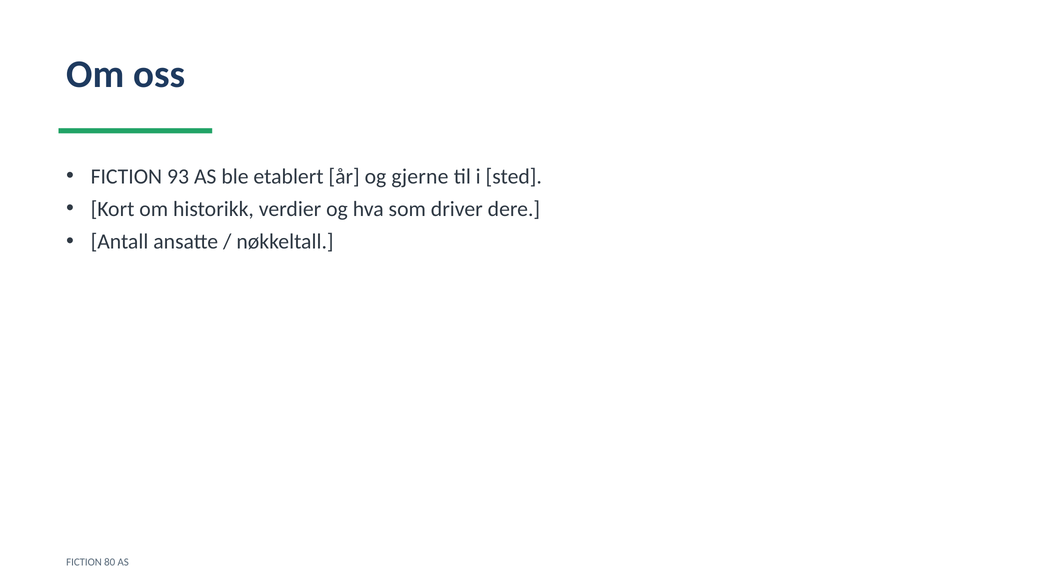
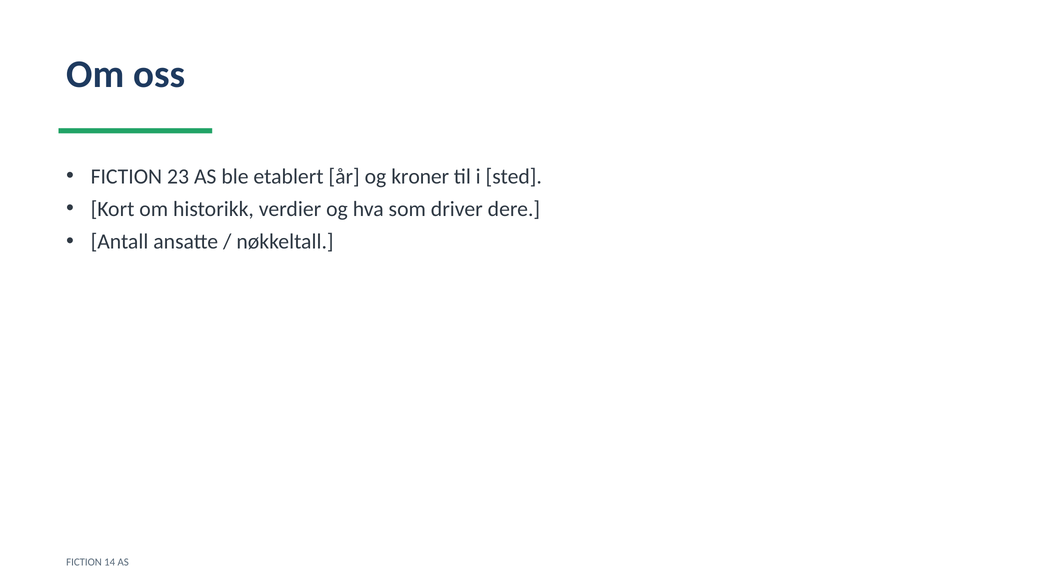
93: 93 -> 23
gjerne: gjerne -> kroner
80: 80 -> 14
